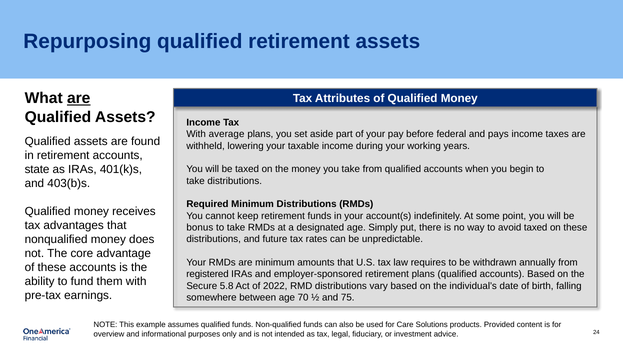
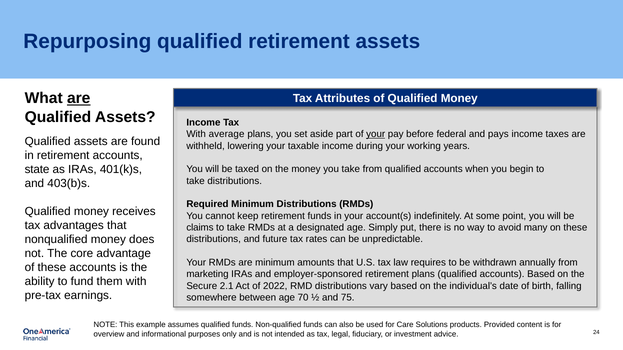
your at (376, 134) underline: none -> present
bonus: bonus -> claims
avoid taxed: taxed -> many
registered: registered -> marketing
5.8: 5.8 -> 2.1
